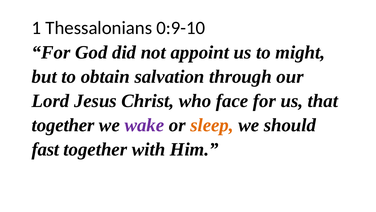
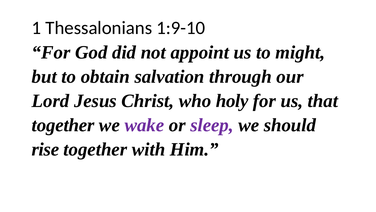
0:9-10: 0:9-10 -> 1:9-10
face: face -> holy
sleep colour: orange -> purple
fast: fast -> rise
